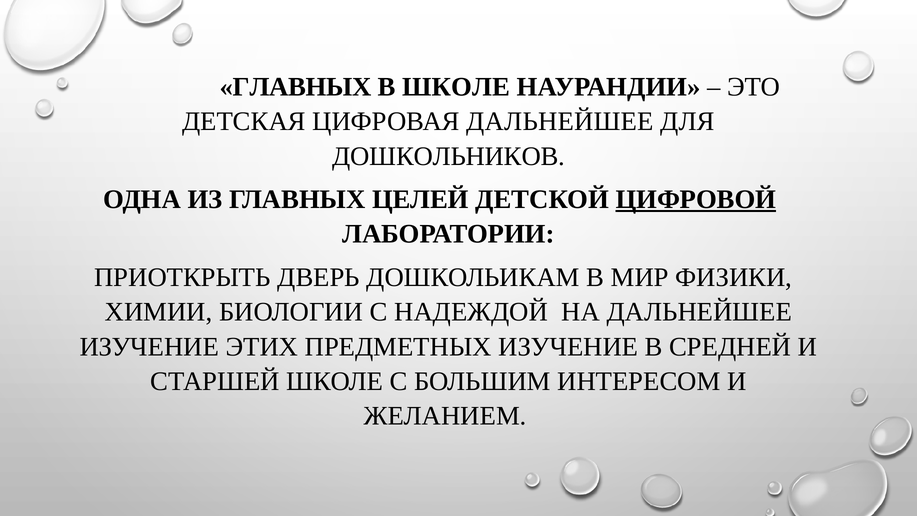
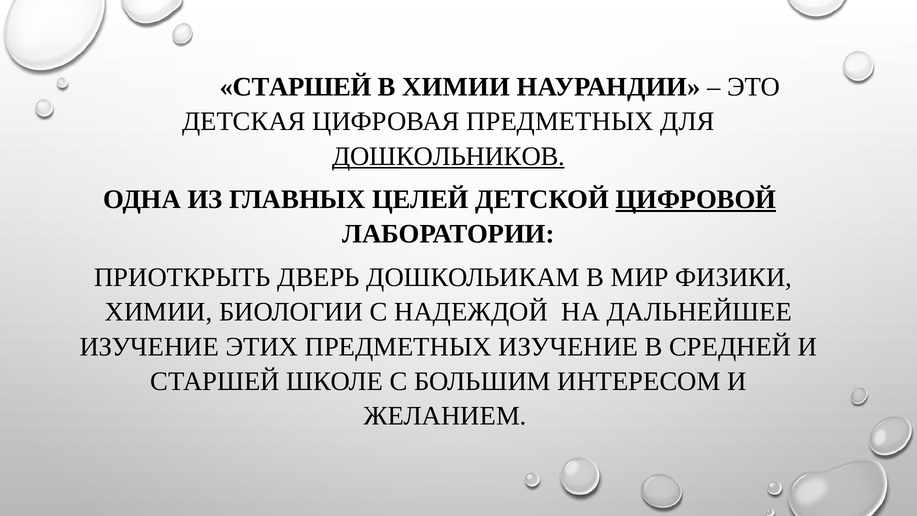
ГЛАВНЫХ at (296, 87): ГЛАВНЫХ -> СТАРШЕЙ
В ШКОЛЕ: ШКОЛЕ -> ХИМИИ
ЦИФРОВАЯ ДАЛЬНЕЙШЕЕ: ДАЛЬНЕЙШЕЕ -> ПРЕДМЕТНЫХ
ДОШКОЛЬНИКОВ underline: none -> present
